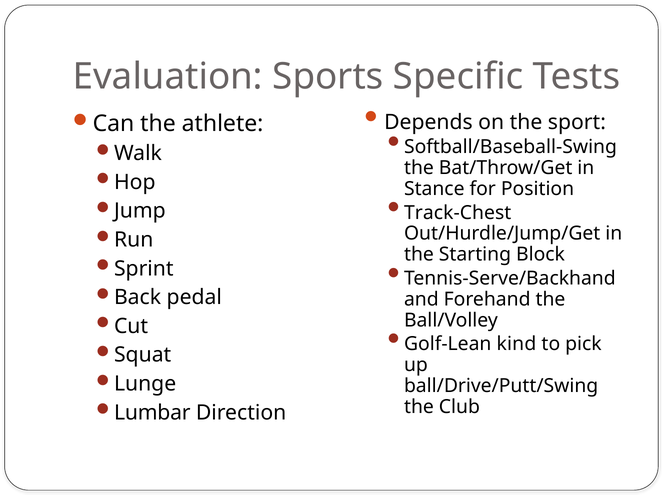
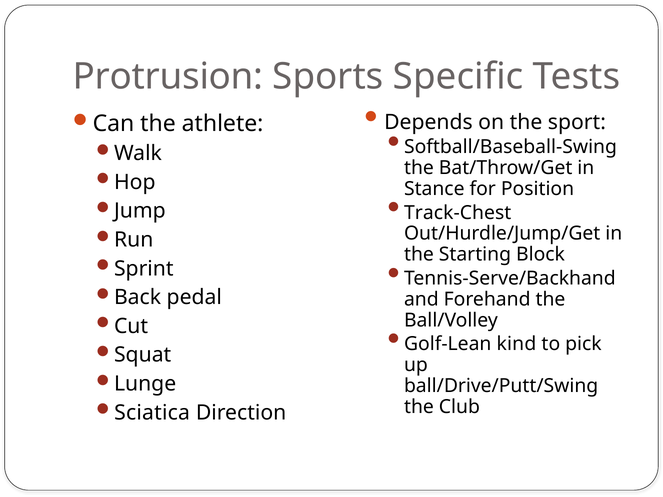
Evaluation: Evaluation -> Protrusion
Lumbar: Lumbar -> Sciatica
